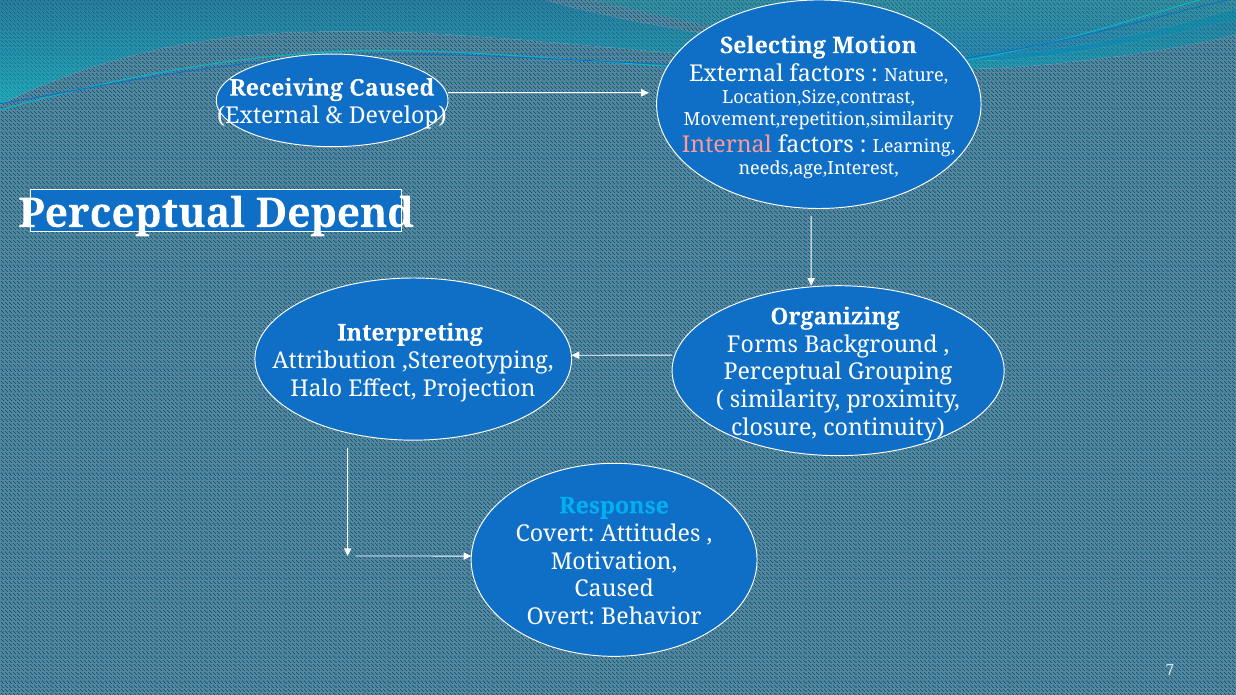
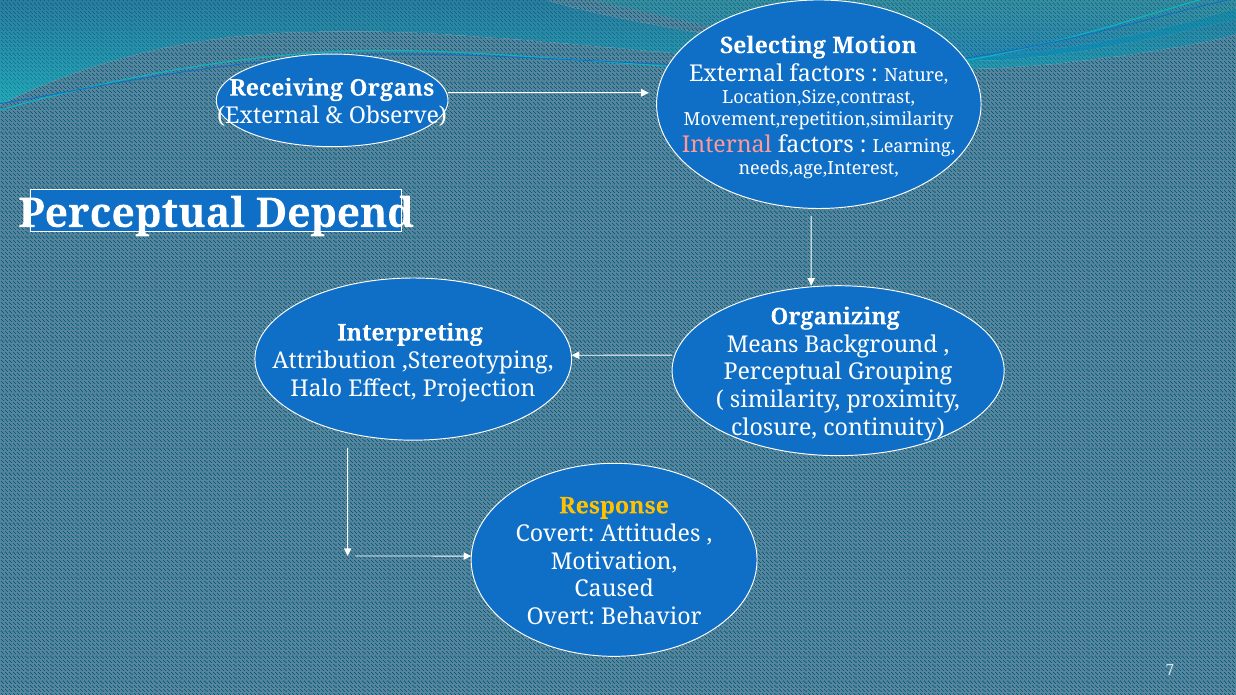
Receiving Caused: Caused -> Organs
Develop: Develop -> Observe
Forms: Forms -> Means
Response colour: light blue -> yellow
